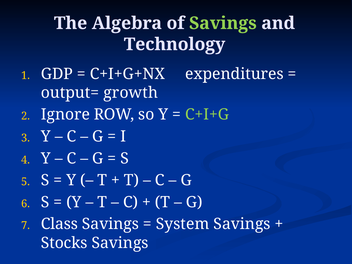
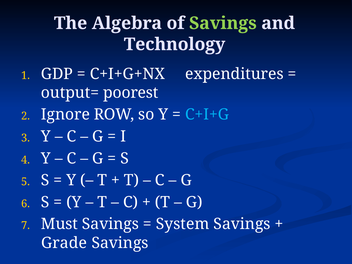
growth: growth -> poorest
C+I+G colour: light green -> light blue
Class: Class -> Must
Stocks: Stocks -> Grade
